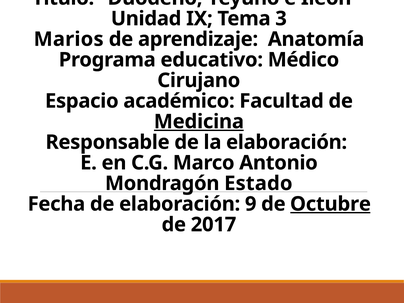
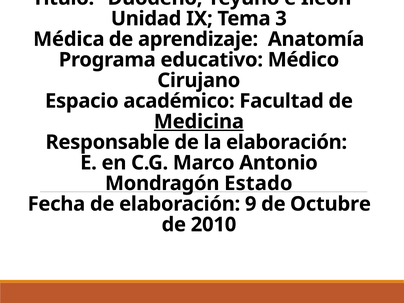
Marios: Marios -> Médica
Octubre underline: present -> none
2017: 2017 -> 2010
